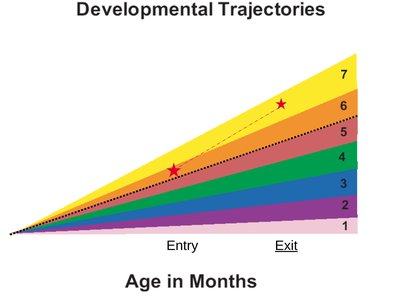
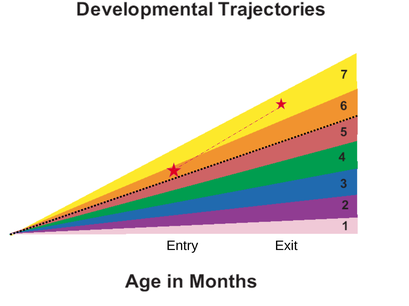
Exit underline: present -> none
